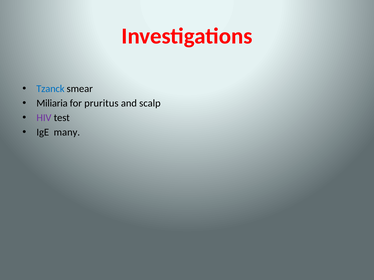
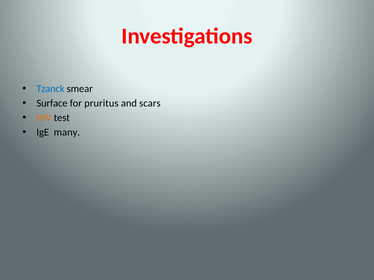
Miliaria: Miliaria -> Surface
scalp: scalp -> scars
HIV colour: purple -> orange
